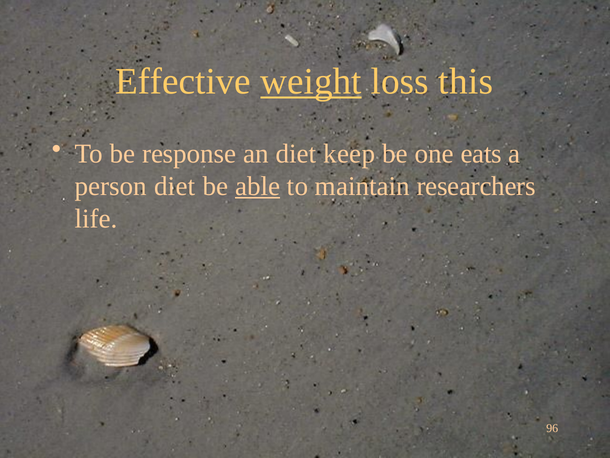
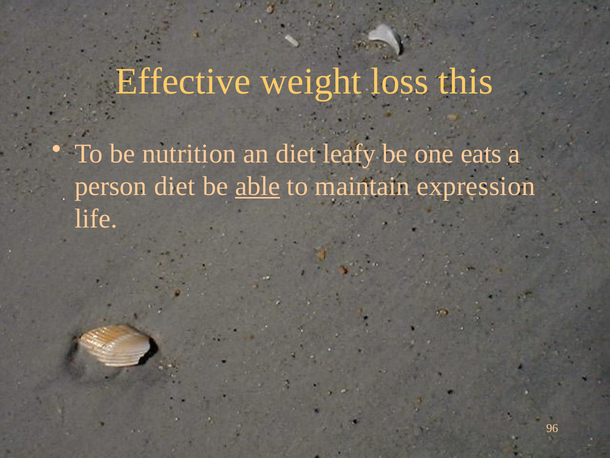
weight underline: present -> none
response: response -> nutrition
keep: keep -> leafy
researchers: researchers -> expression
